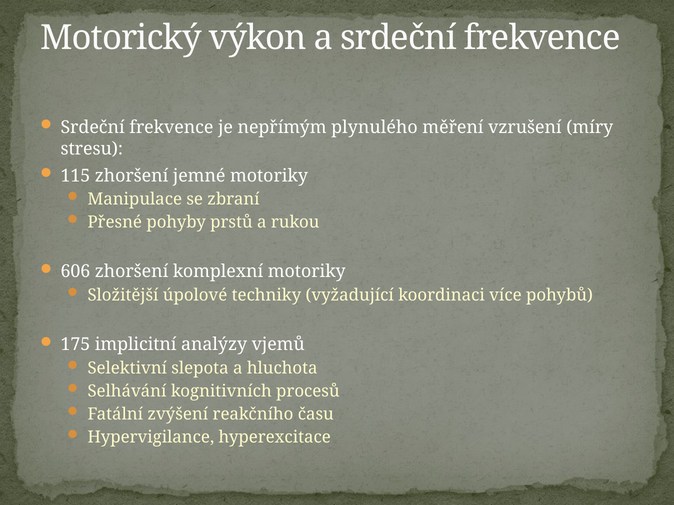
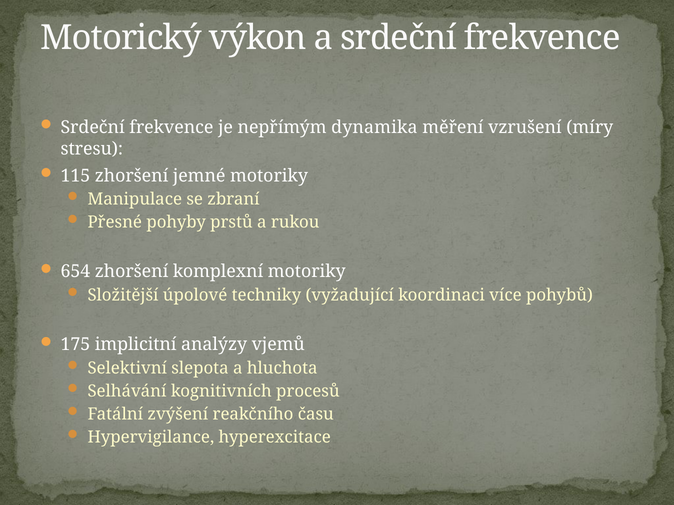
plynulého: plynulého -> dynamika
606: 606 -> 654
